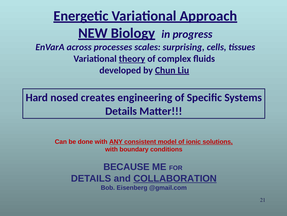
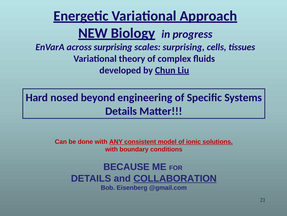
across processes: processes -> surprising
theory underline: present -> none
creates: creates -> beyond
